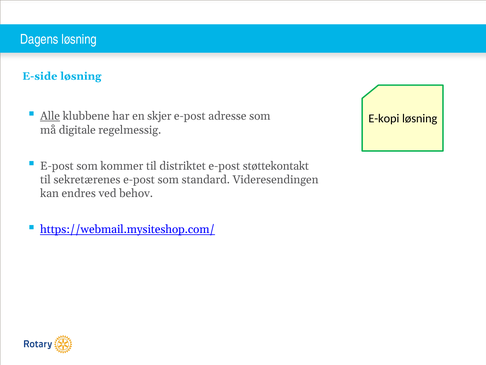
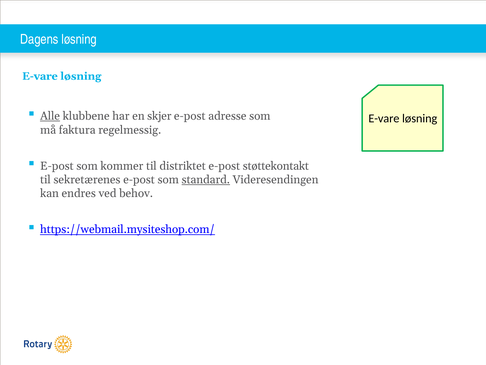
E-side at (40, 76): E-side -> E-vare
E-kopi at (384, 118): E-kopi -> E-vare
digitale: digitale -> faktura
standard underline: none -> present
